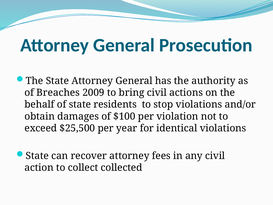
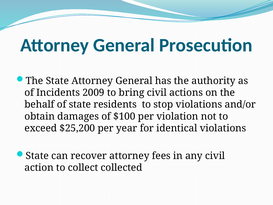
Breaches: Breaches -> Incidents
$25,500: $25,500 -> $25,200
